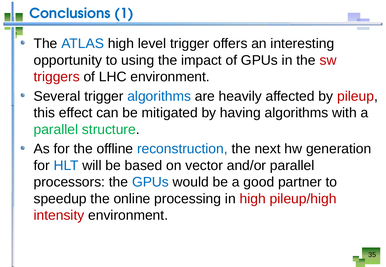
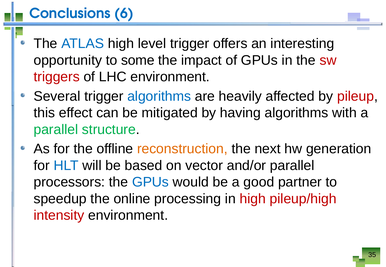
1: 1 -> 6
using: using -> some
reconstruction colour: blue -> orange
